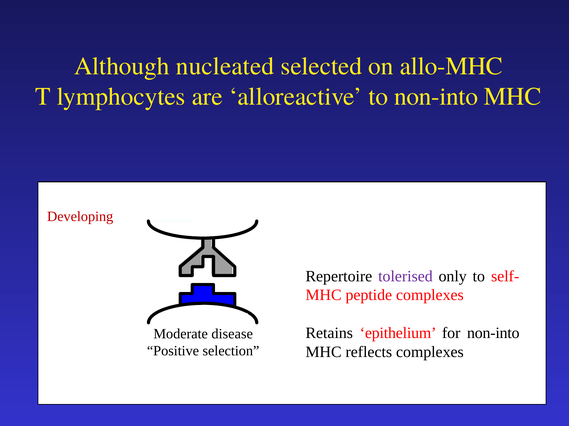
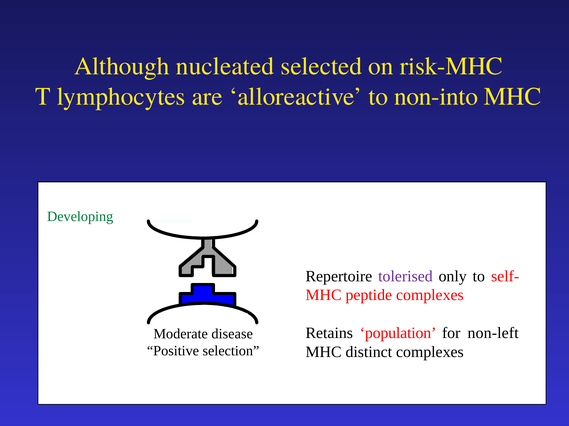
allo-MHC: allo-MHC -> risk-MHC
Developing colour: red -> green
epithelium: epithelium -> population
for non-into: non-into -> non-left
reflects: reflects -> distinct
